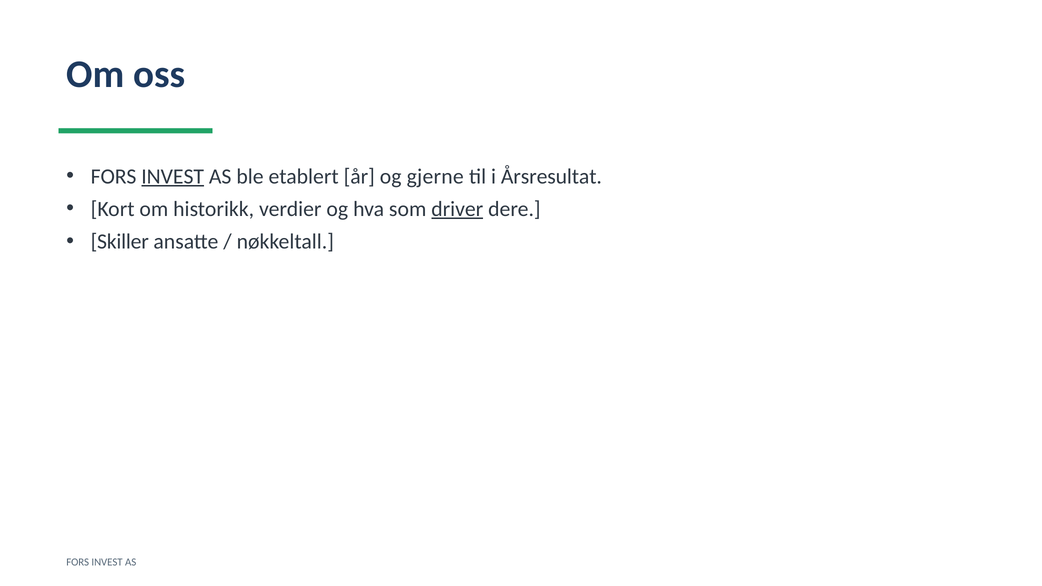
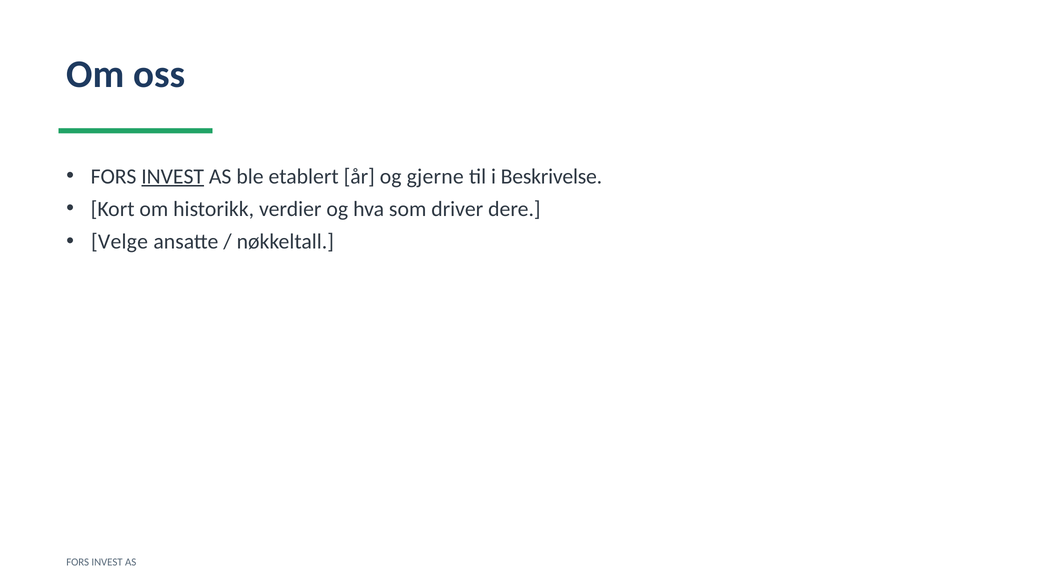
Årsresultat: Årsresultat -> Beskrivelse
driver underline: present -> none
Skiller: Skiller -> Velge
